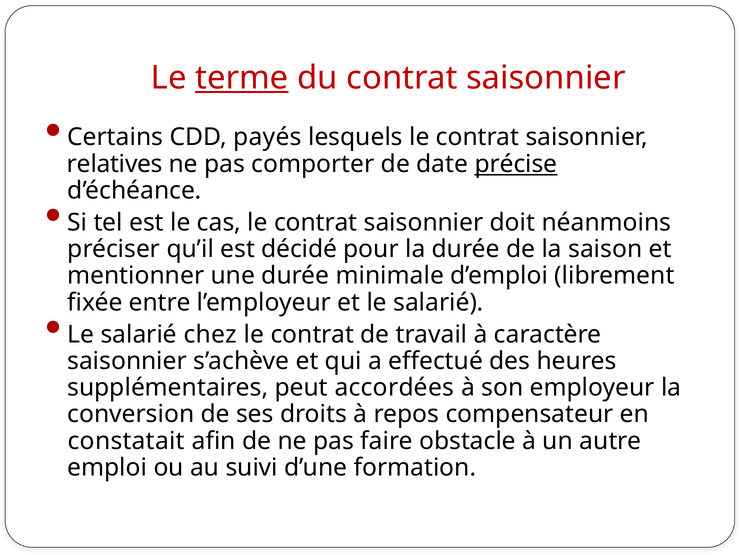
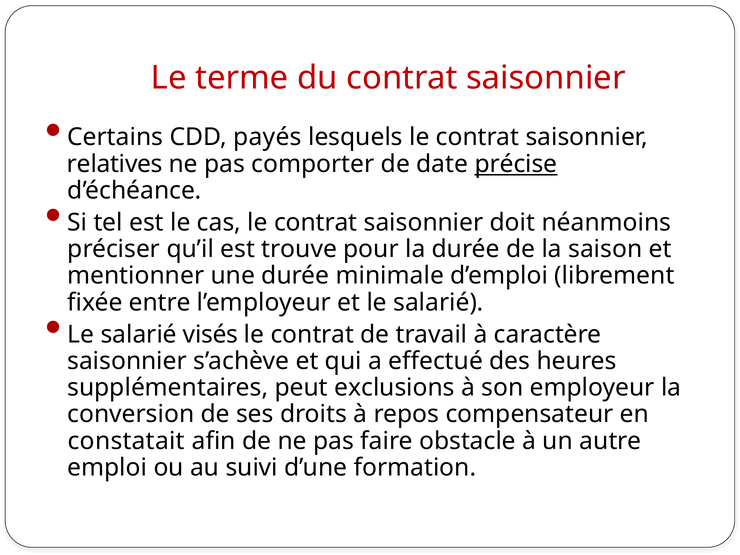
terme underline: present -> none
décidé: décidé -> trouve
chez: chez -> visés
accordées: accordées -> exclusions
